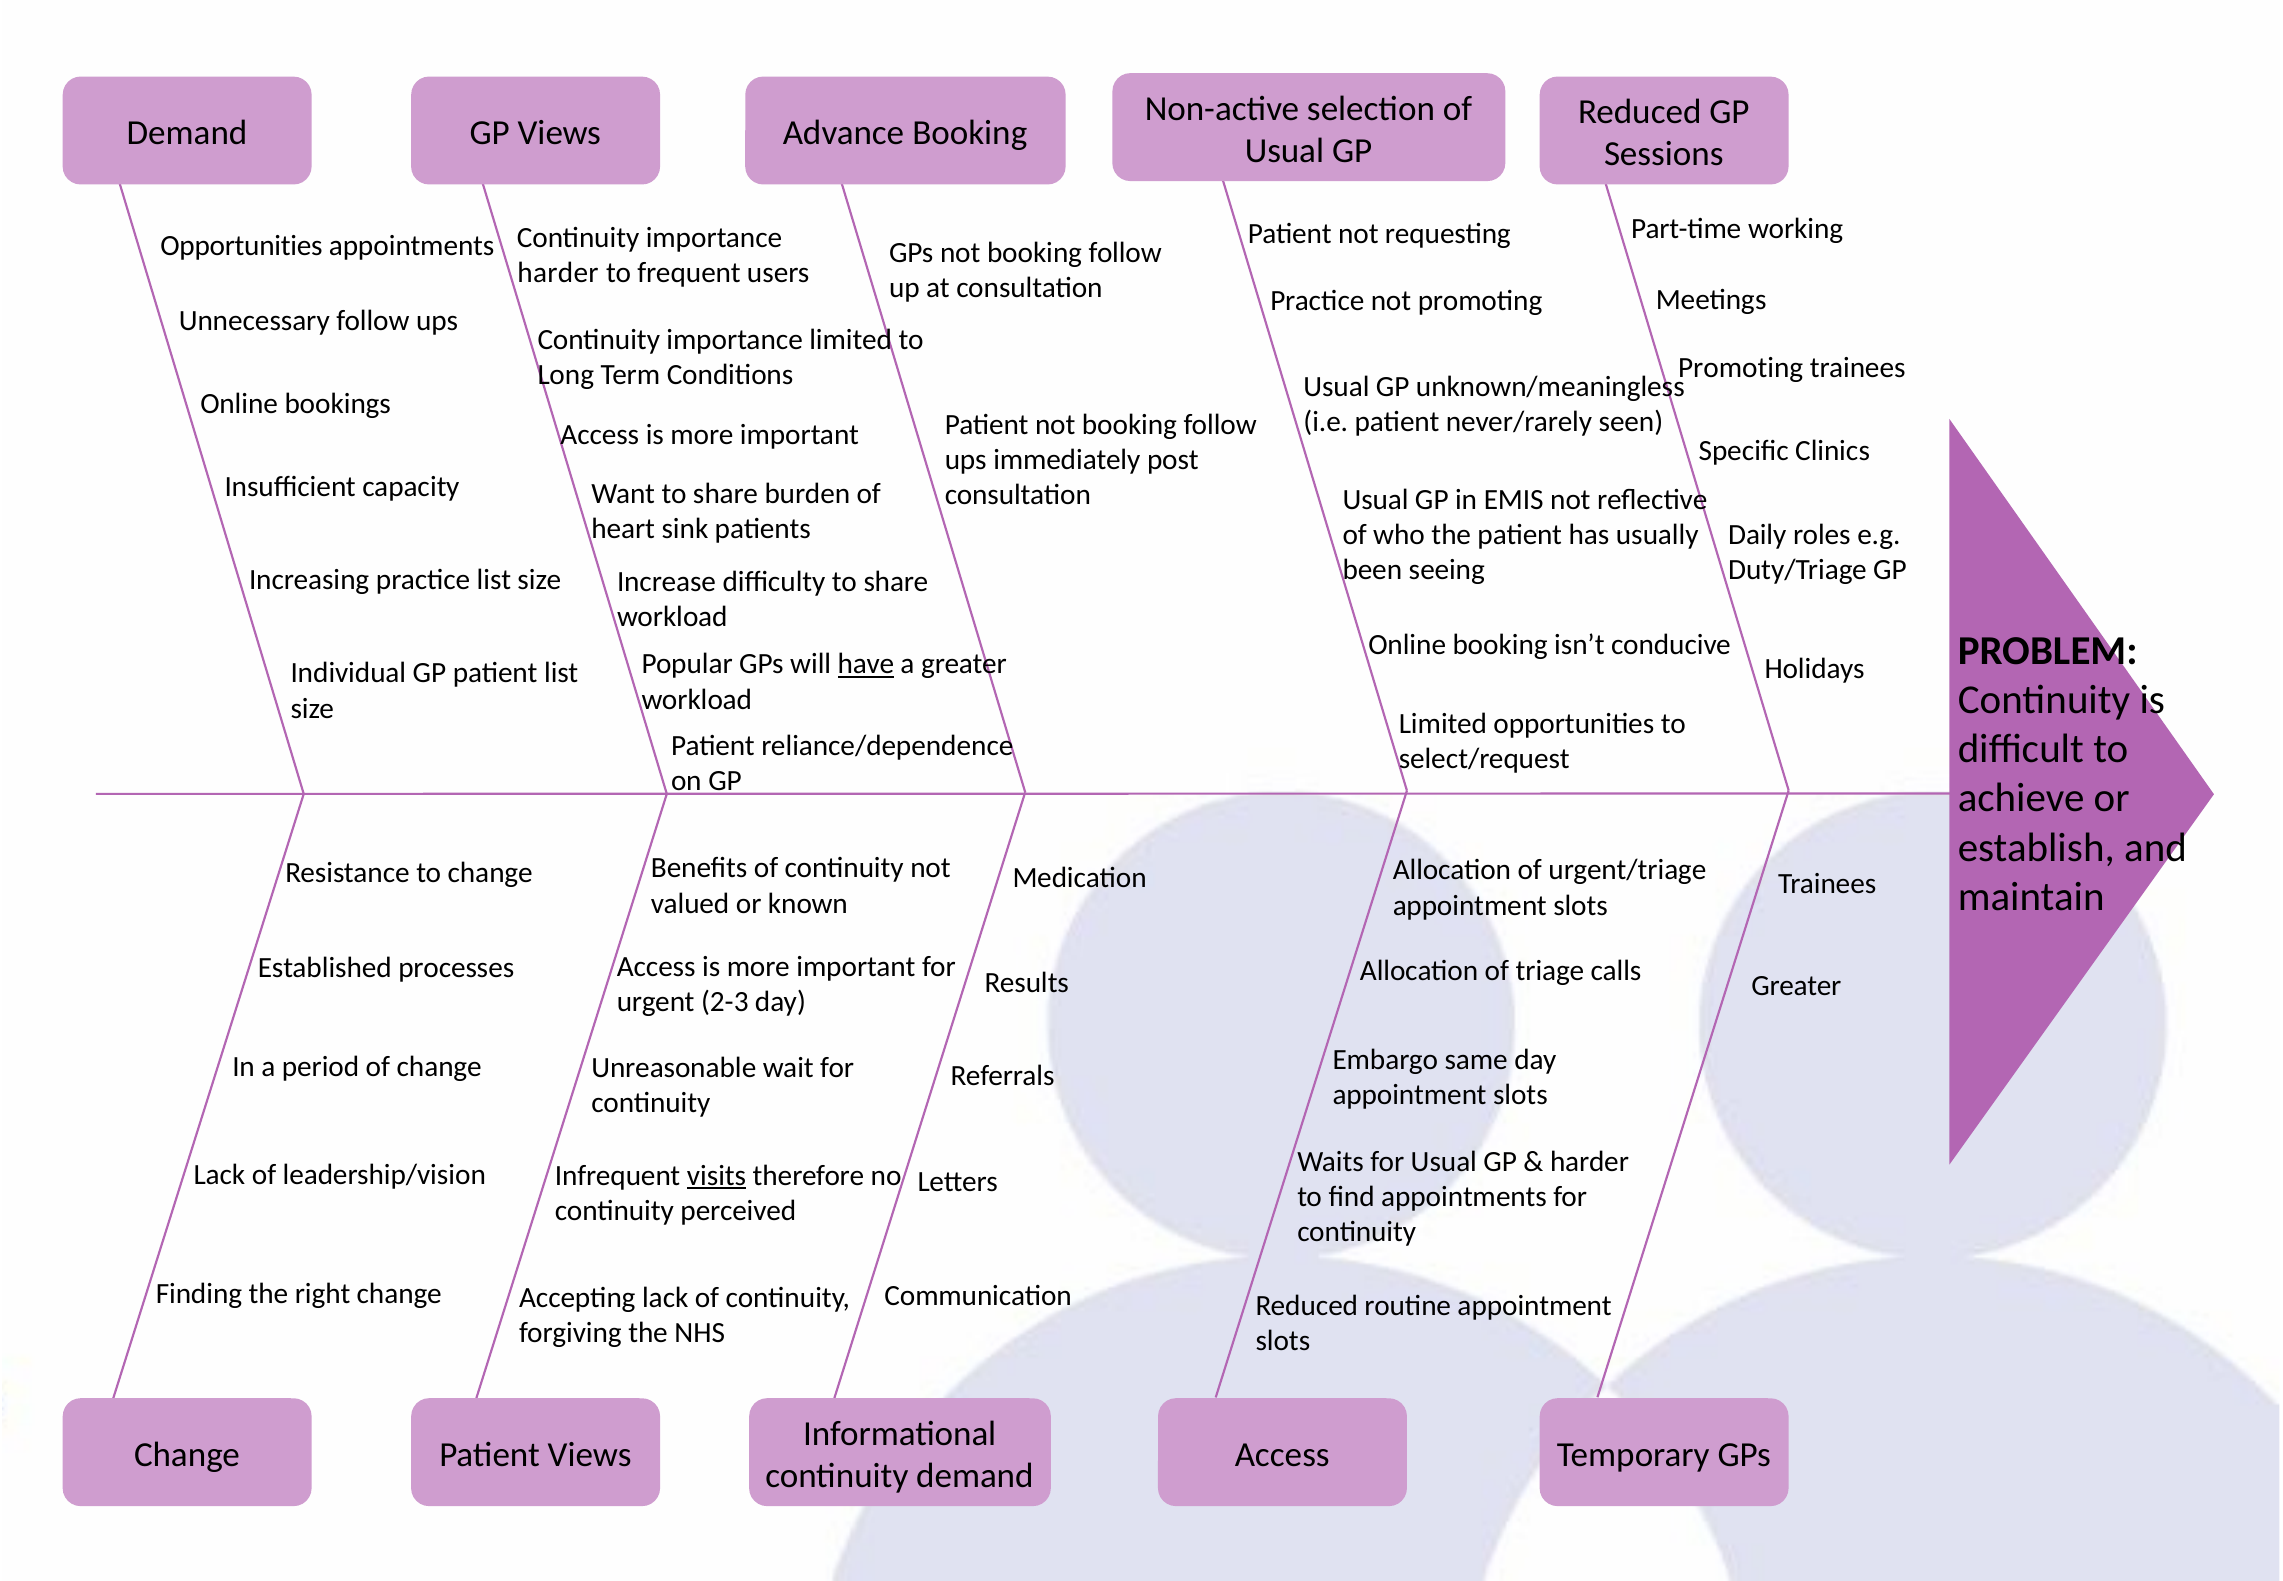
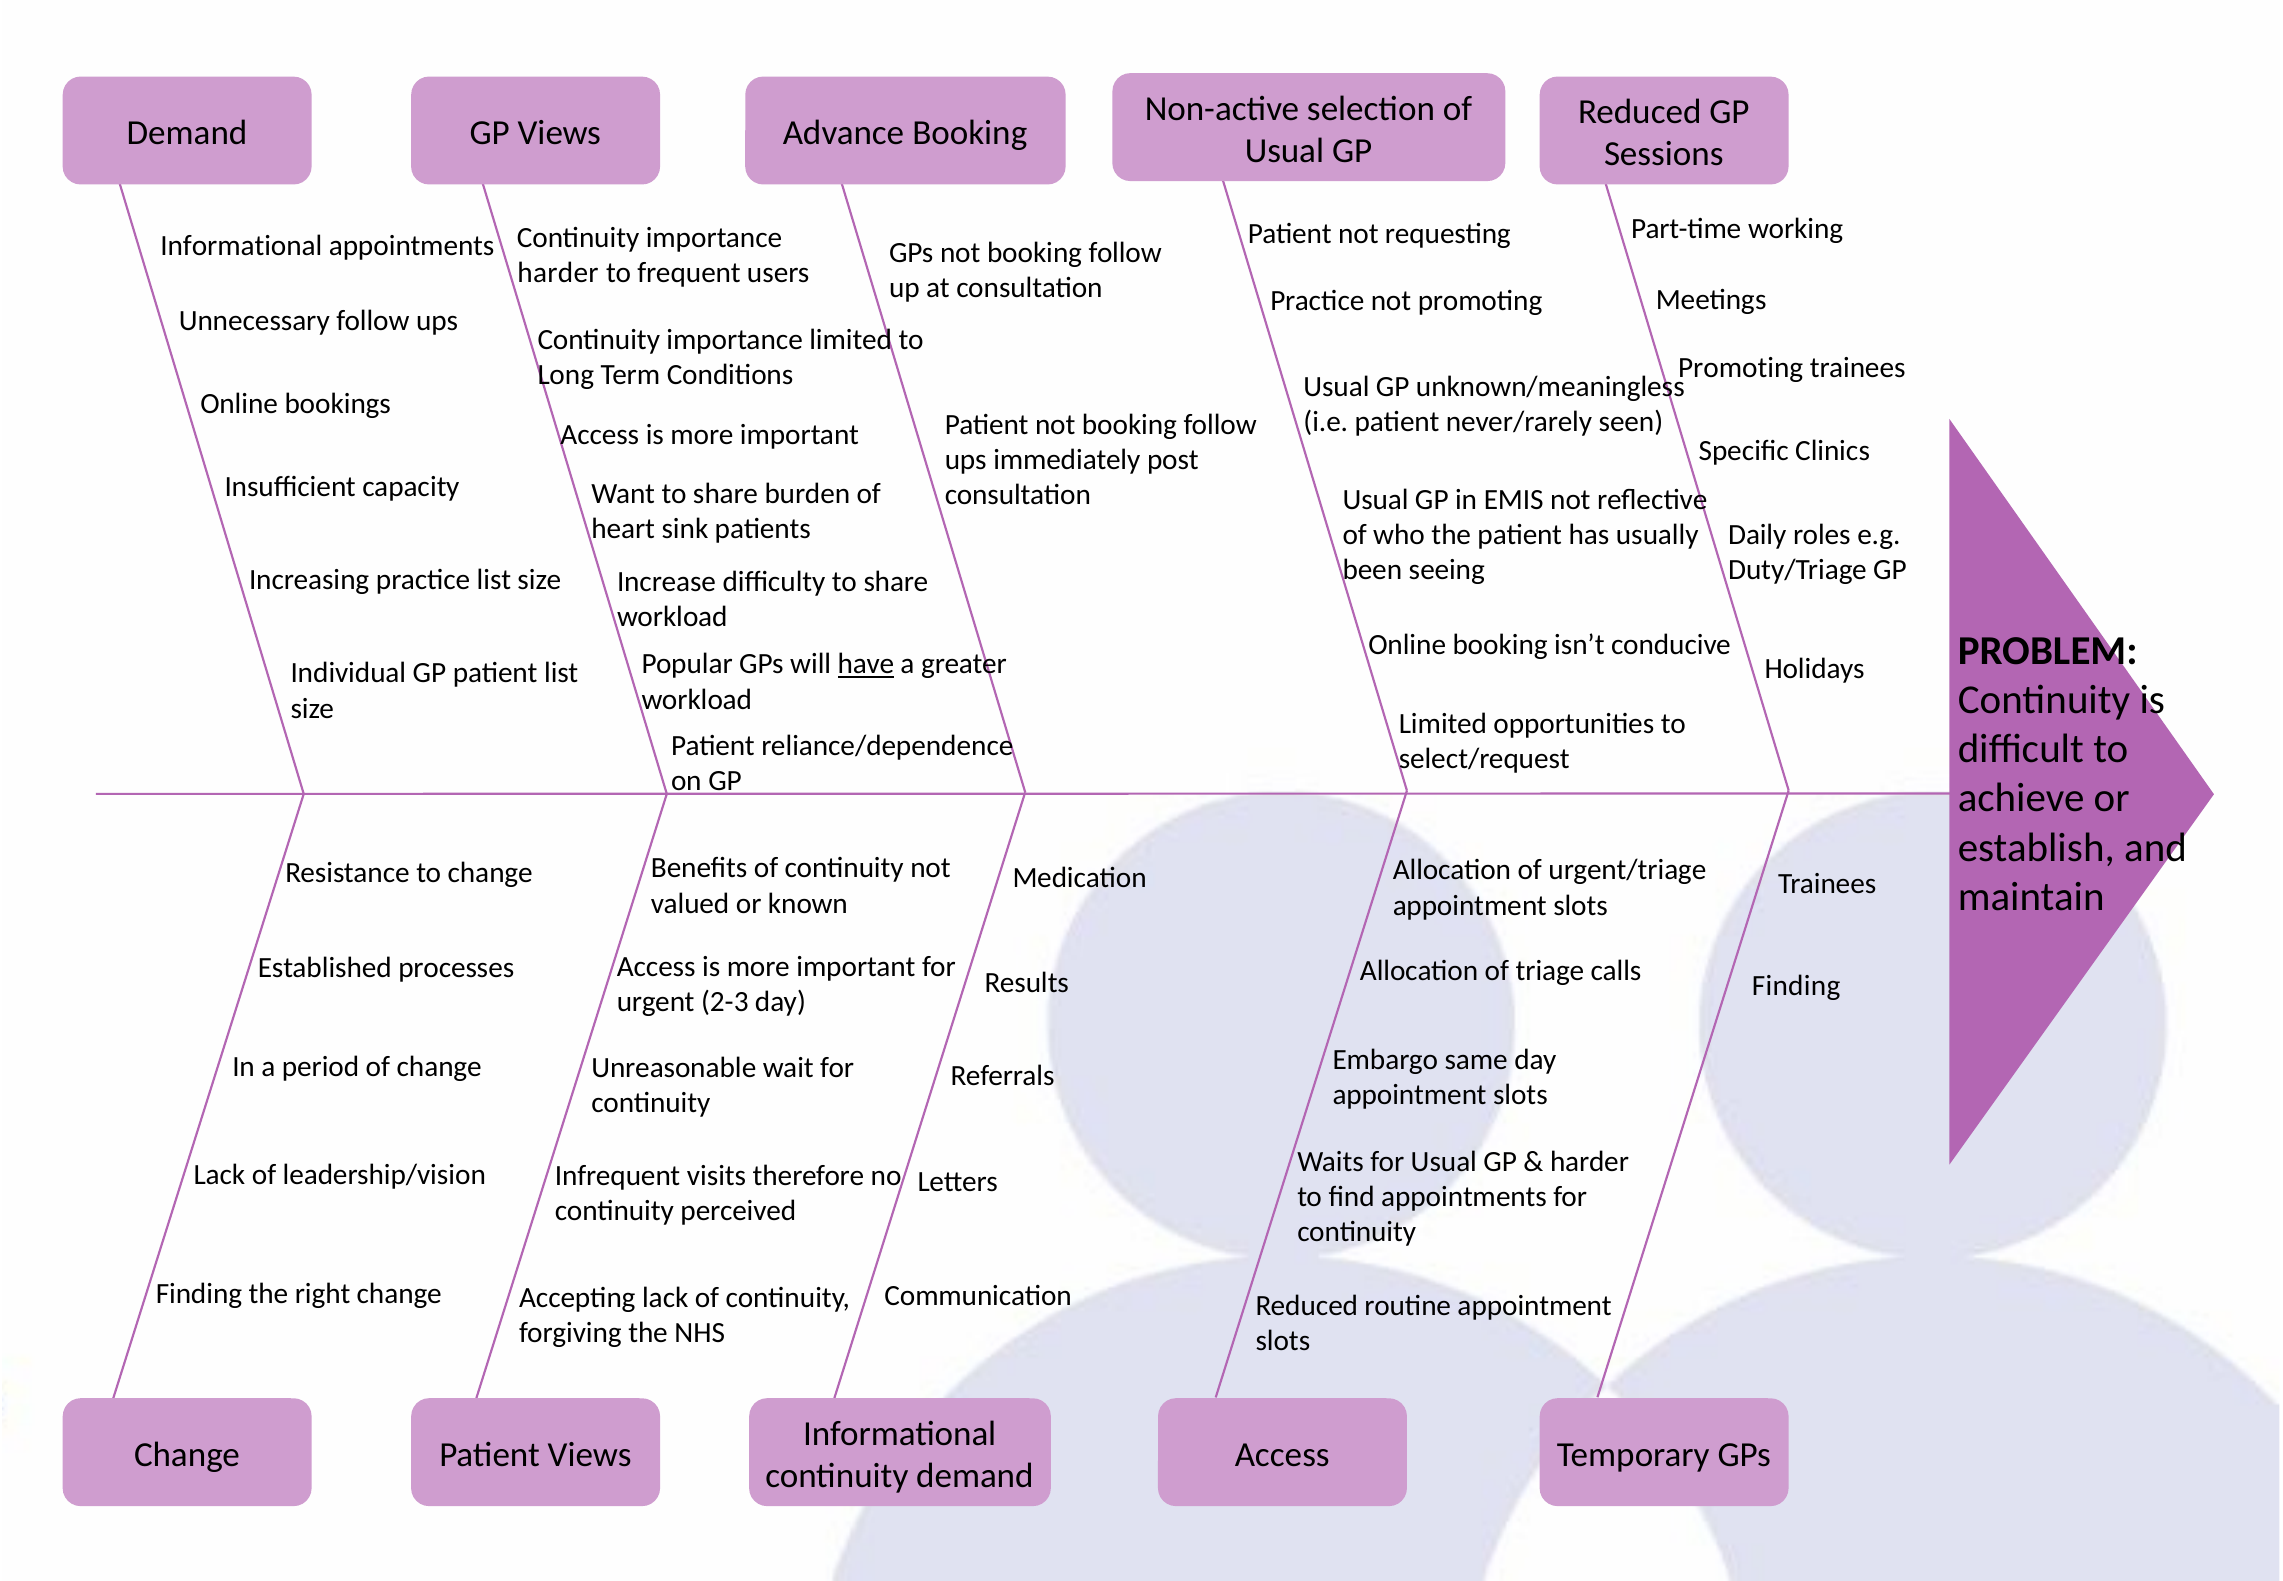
Opportunities at (241, 245): Opportunities -> Informational
Greater at (1796, 985): Greater -> Finding
visits underline: present -> none
